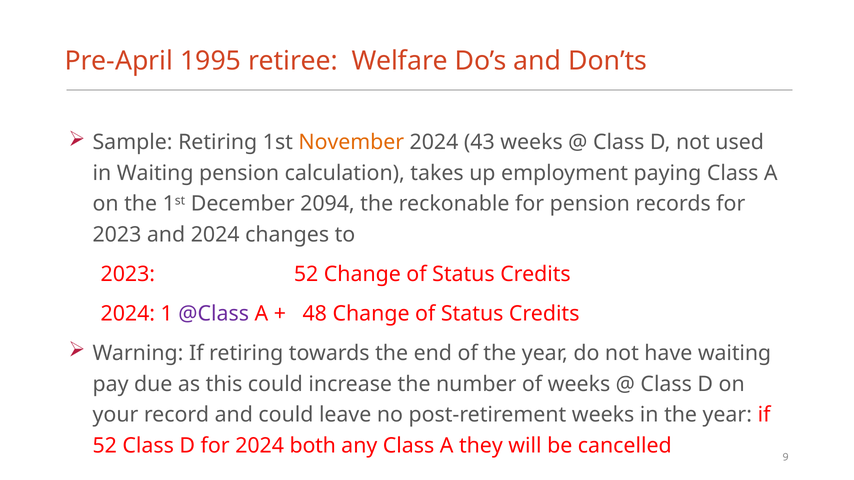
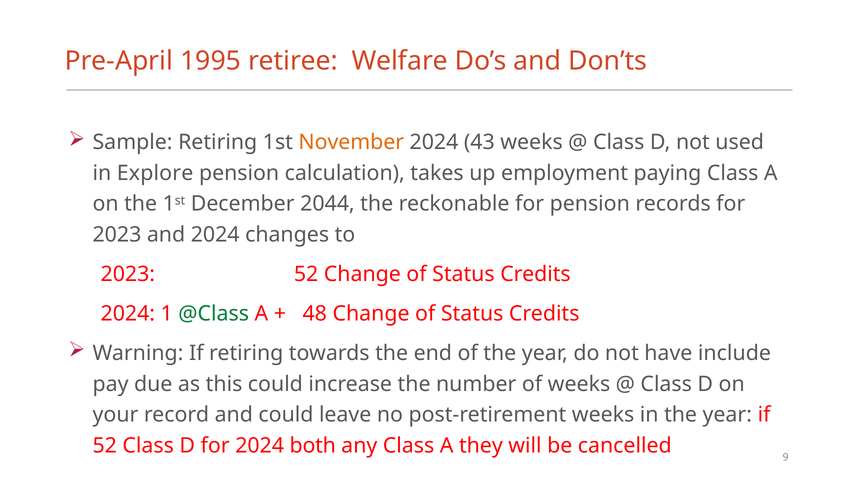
in Waiting: Waiting -> Explore
2094: 2094 -> 2044
@Class colour: purple -> green
have waiting: waiting -> include
